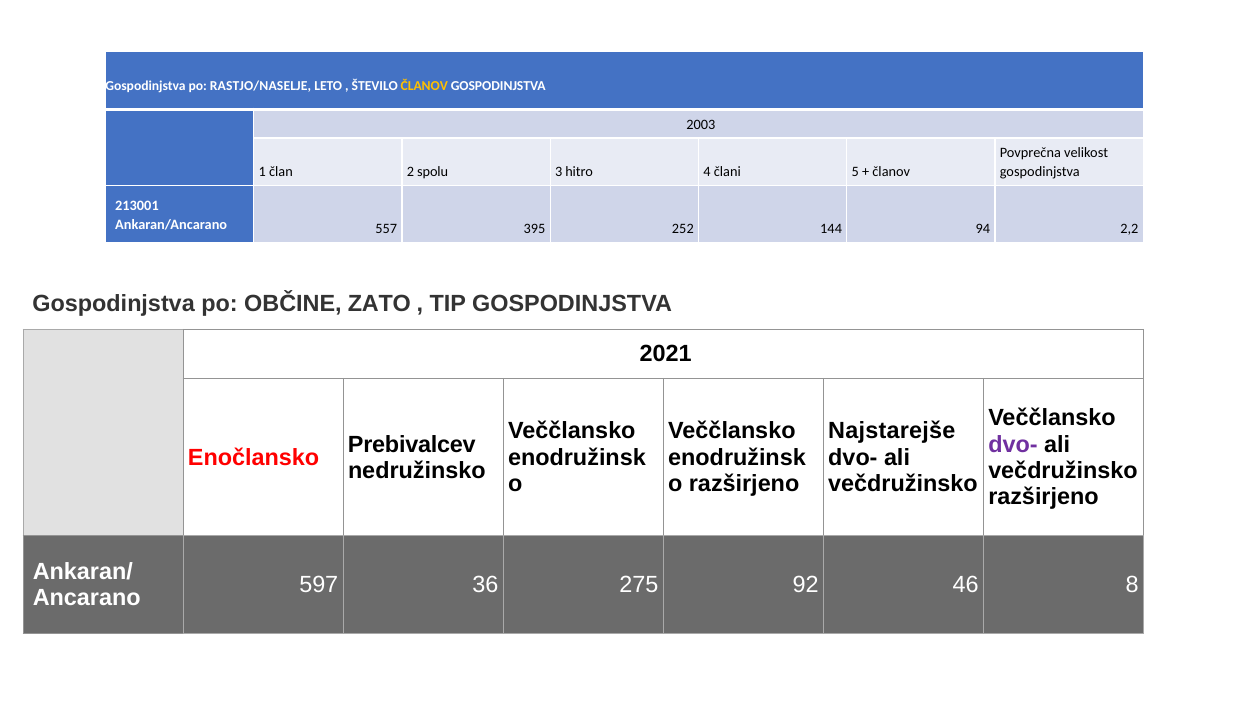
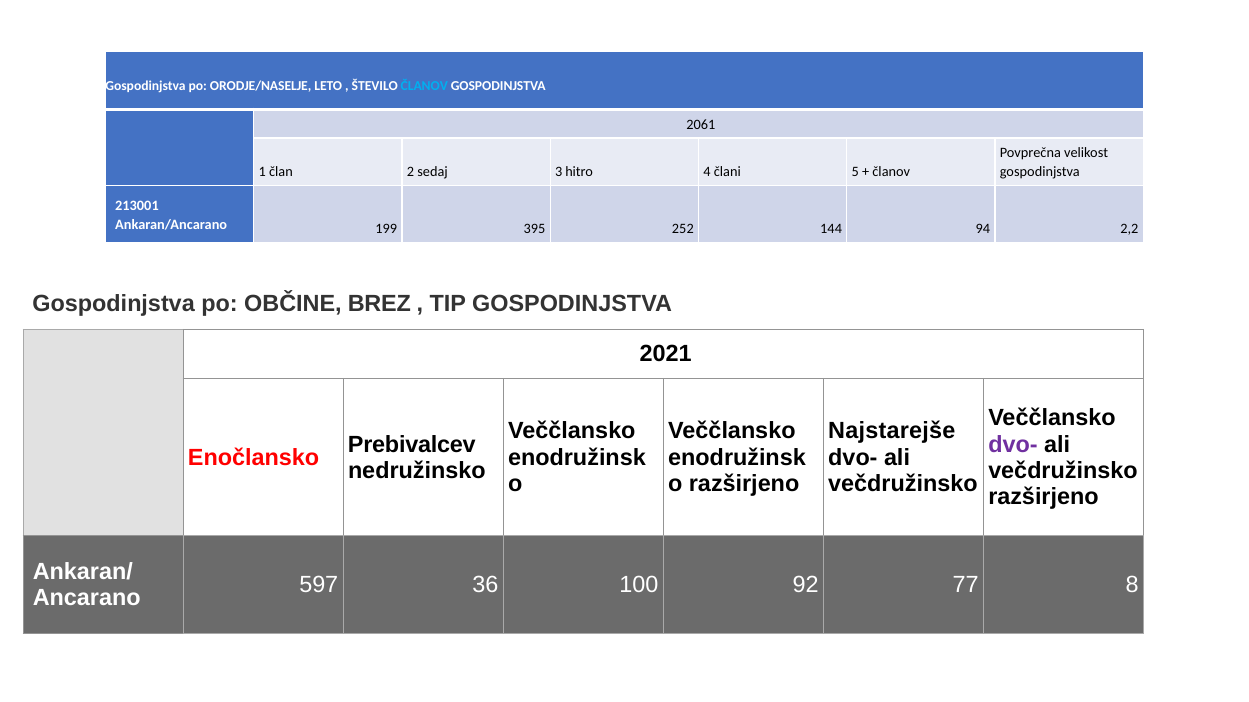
RASTJO/NASELJE: RASTJO/NASELJE -> ORODJE/NASELJE
ČLANOV at (424, 86) colour: yellow -> light blue
2003: 2003 -> 2061
spolu: spolu -> sedaj
557: 557 -> 199
ZATO: ZATO -> BREZ
275: 275 -> 100
46: 46 -> 77
